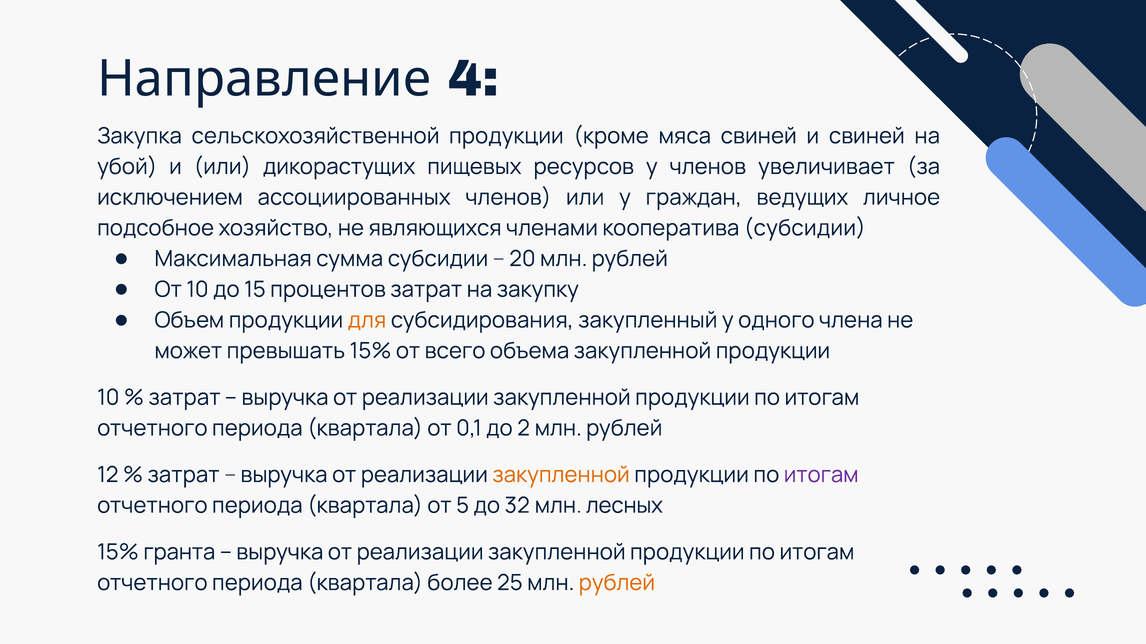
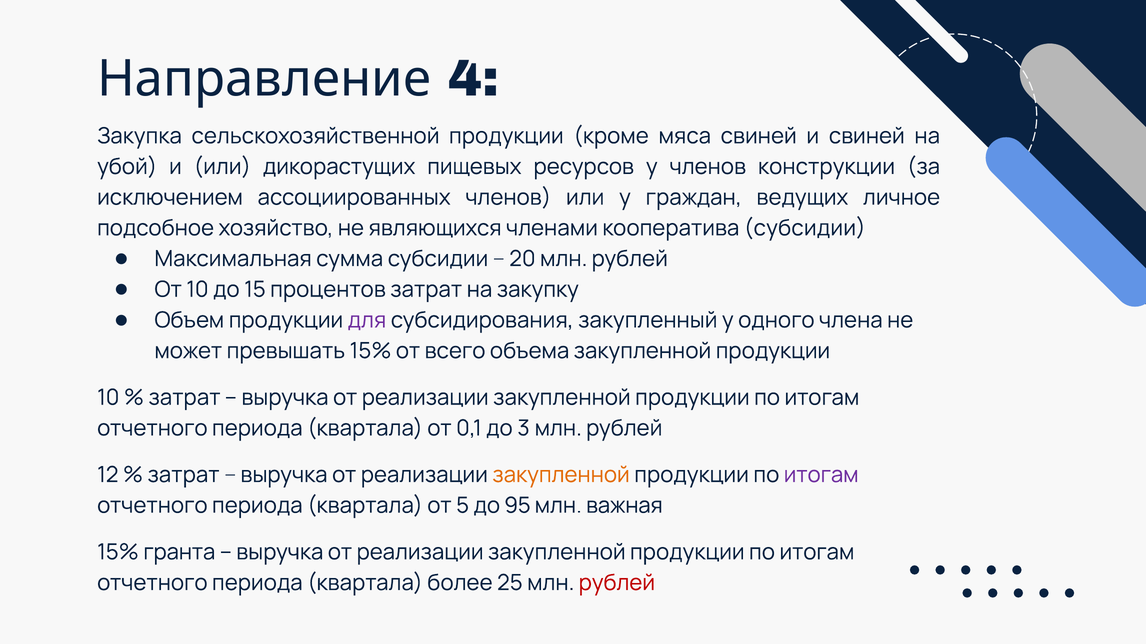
увеличивает: увеличивает -> конструкции
для colour: orange -> purple
2: 2 -> 3
32: 32 -> 95
лесных: лесных -> важная
рублей at (617, 583) colour: orange -> red
